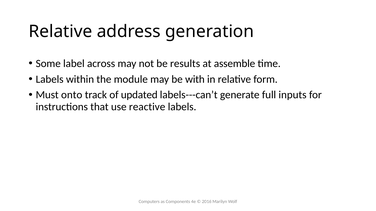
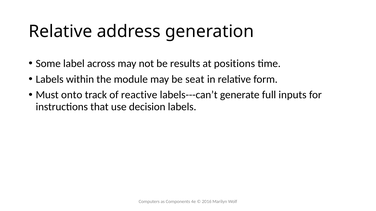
assemble: assemble -> positions
with: with -> seat
updated: updated -> reactive
reactive: reactive -> decision
